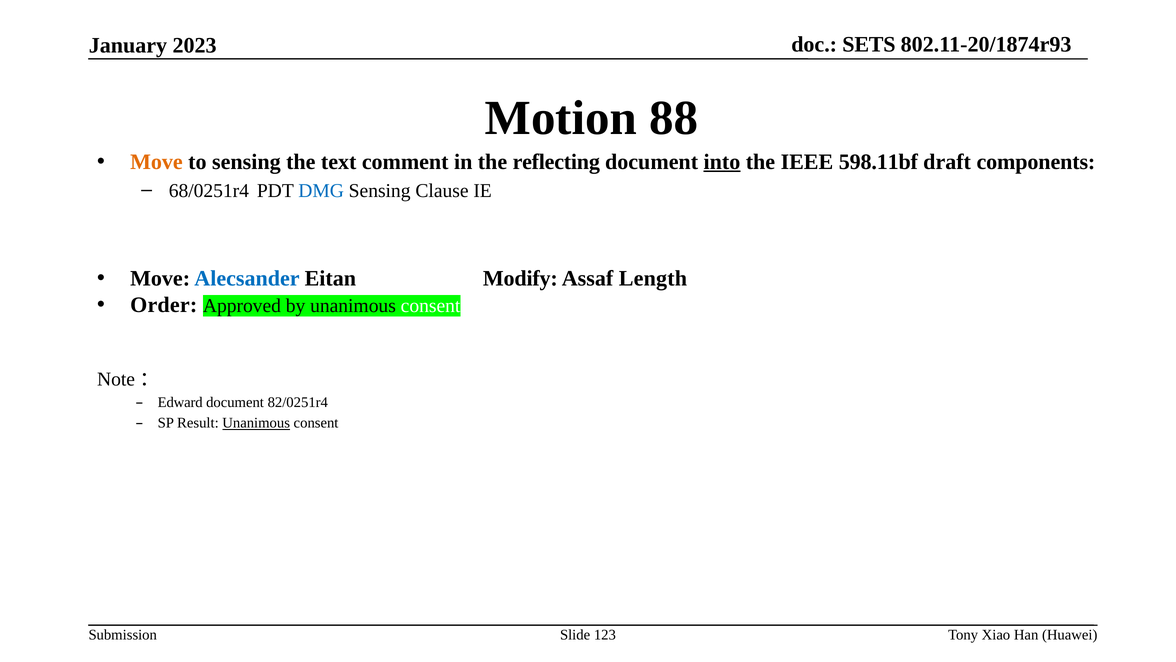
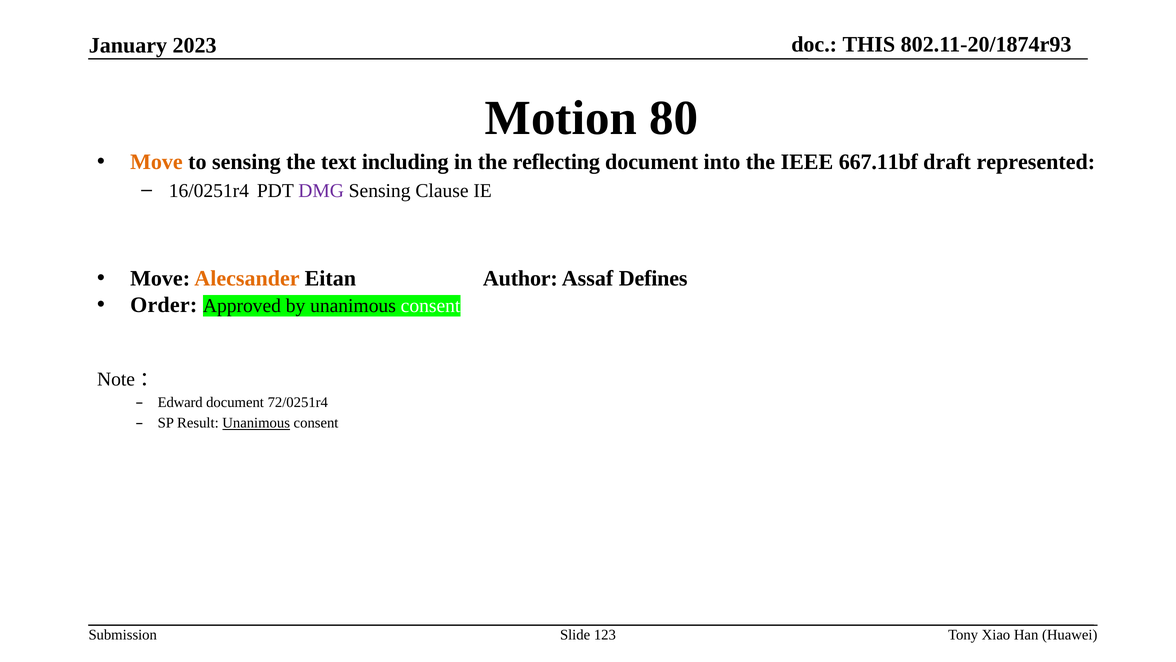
SETS: SETS -> THIS
88: 88 -> 80
comment: comment -> including
into underline: present -> none
598.11bf: 598.11bf -> 667.11bf
components: components -> represented
68/0251r4: 68/0251r4 -> 16/0251r4
DMG colour: blue -> purple
Alecsander colour: blue -> orange
Modify: Modify -> Author
Length: Length -> Defines
82/0251r4: 82/0251r4 -> 72/0251r4
